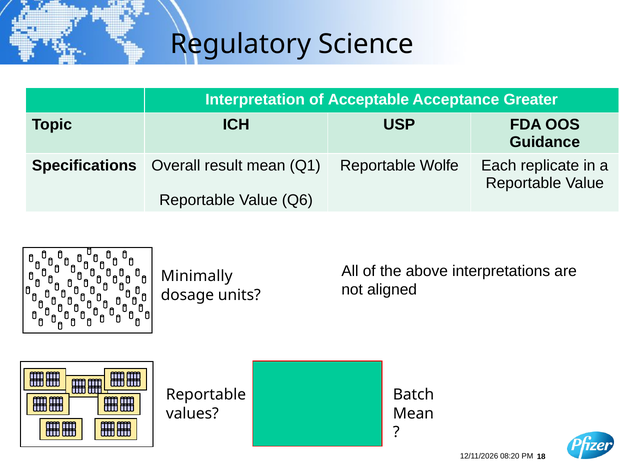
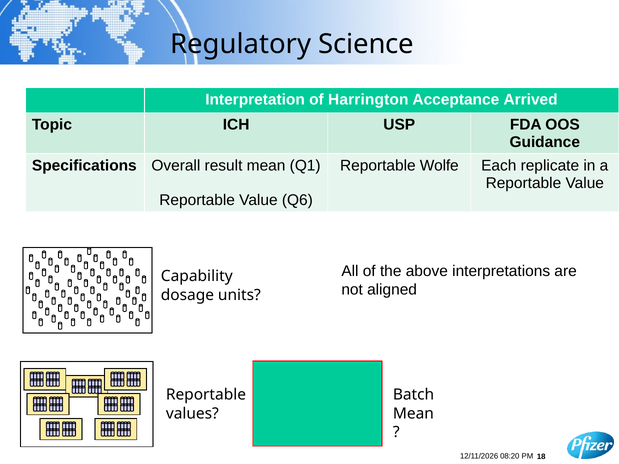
Acceptable: Acceptable -> Harrington
Greater: Greater -> Arrived
Minimally: Minimally -> Capability
